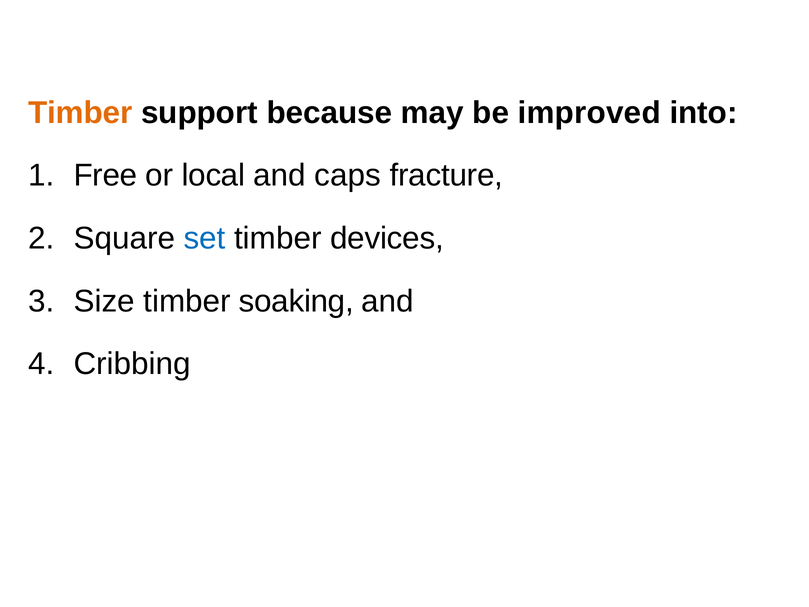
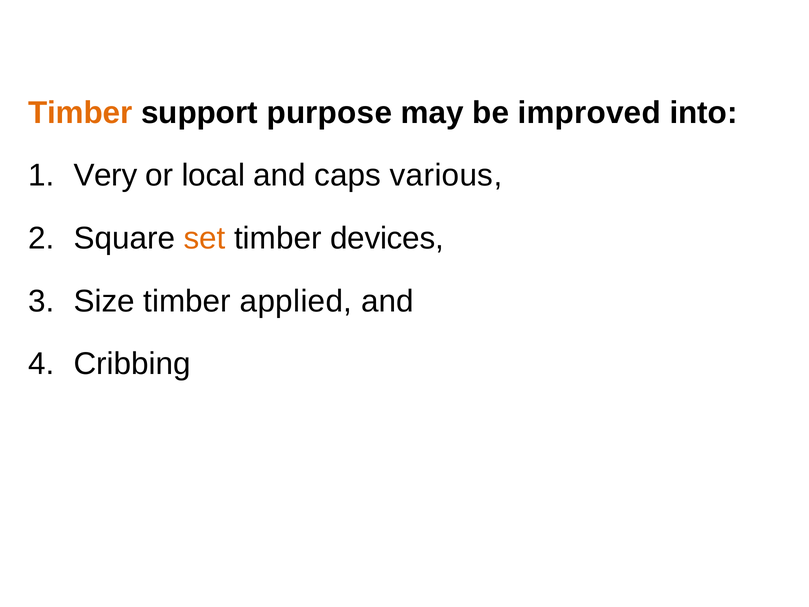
because: because -> purpose
Free: Free -> Very
fracture: fracture -> various
set colour: blue -> orange
soaking: soaking -> applied
